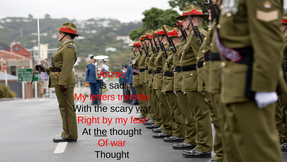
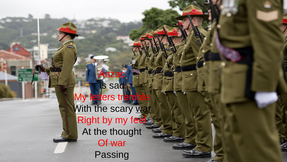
fear: fear -> feel
the at (100, 131) underline: present -> none
Thought at (112, 154): Thought -> Passing
